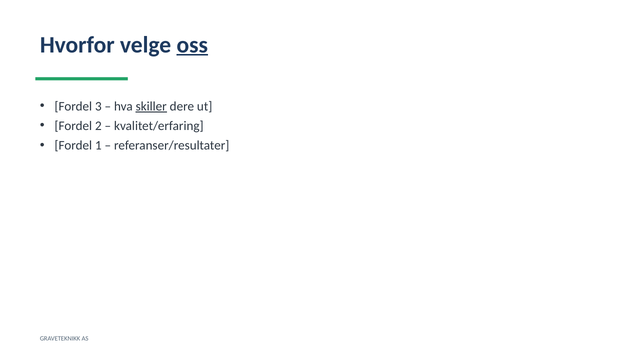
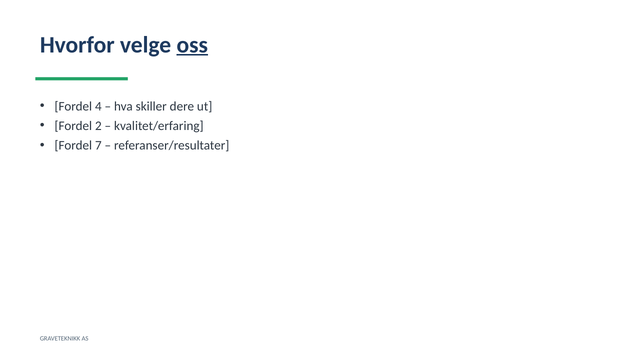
3: 3 -> 4
skiller underline: present -> none
1: 1 -> 7
